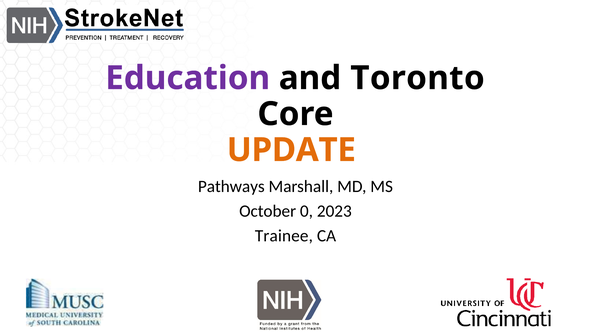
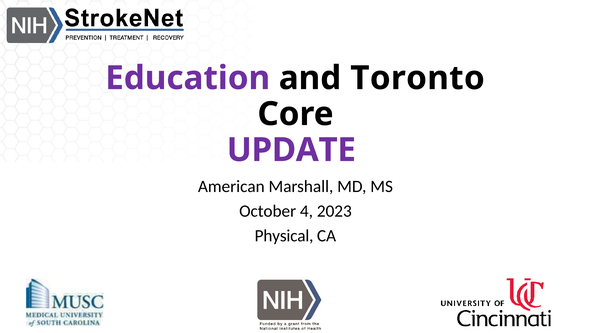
UPDATE colour: orange -> purple
Pathways: Pathways -> American
0: 0 -> 4
Trainee: Trainee -> Physical
